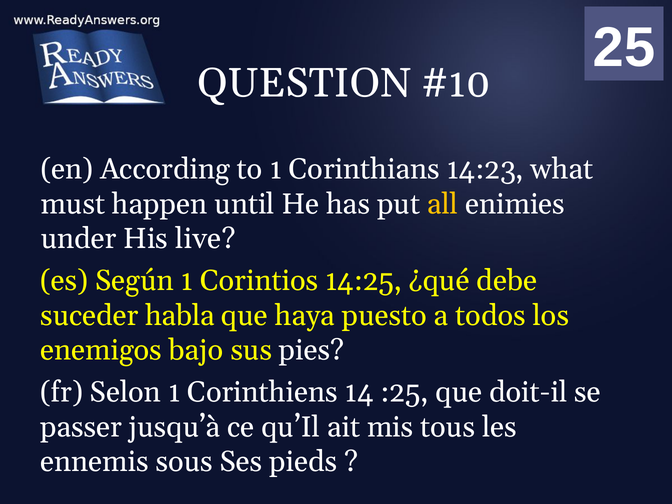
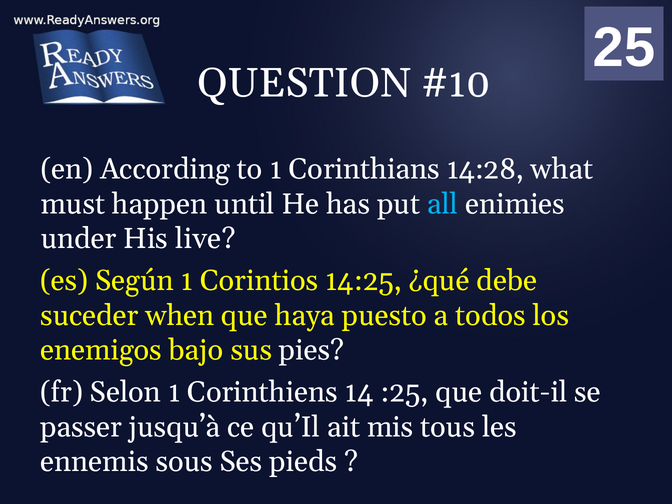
14:23: 14:23 -> 14:28
all colour: yellow -> light blue
habla: habla -> when
